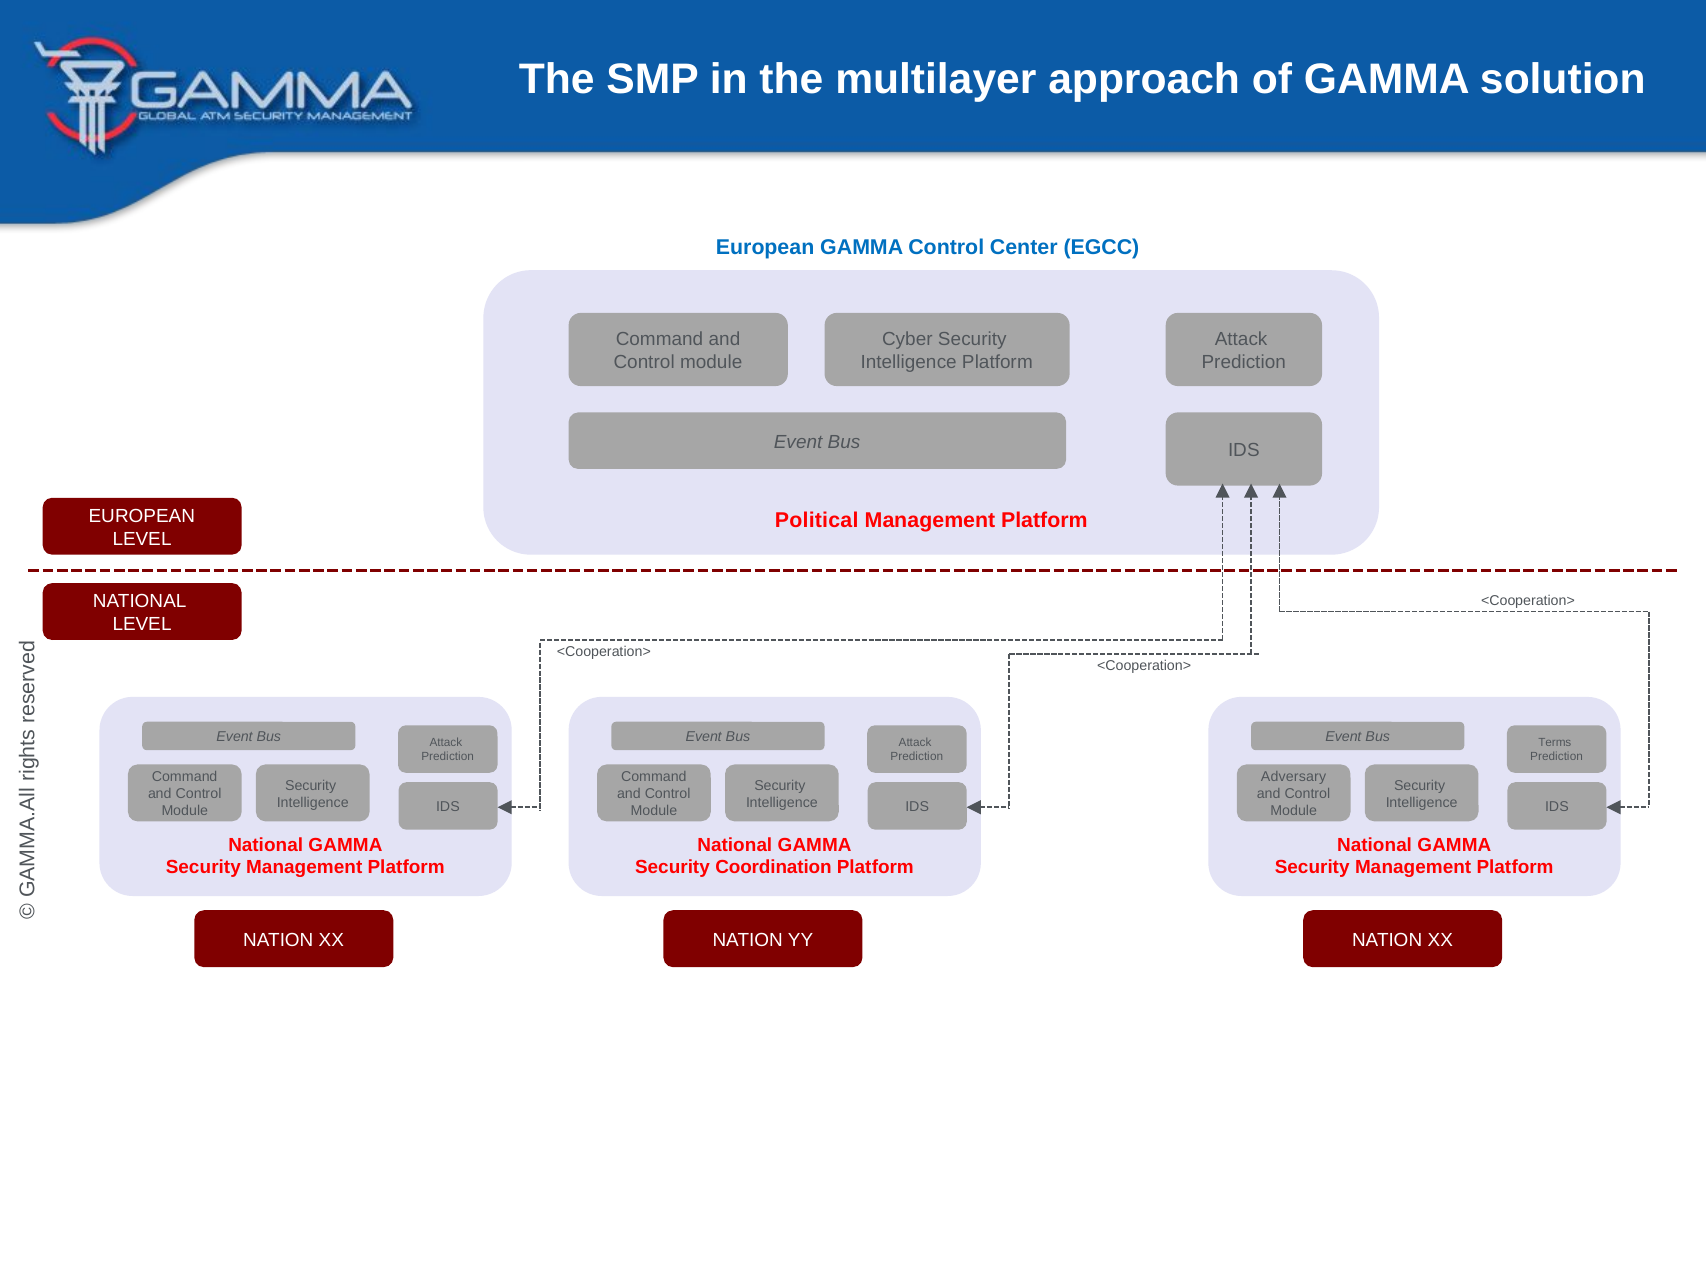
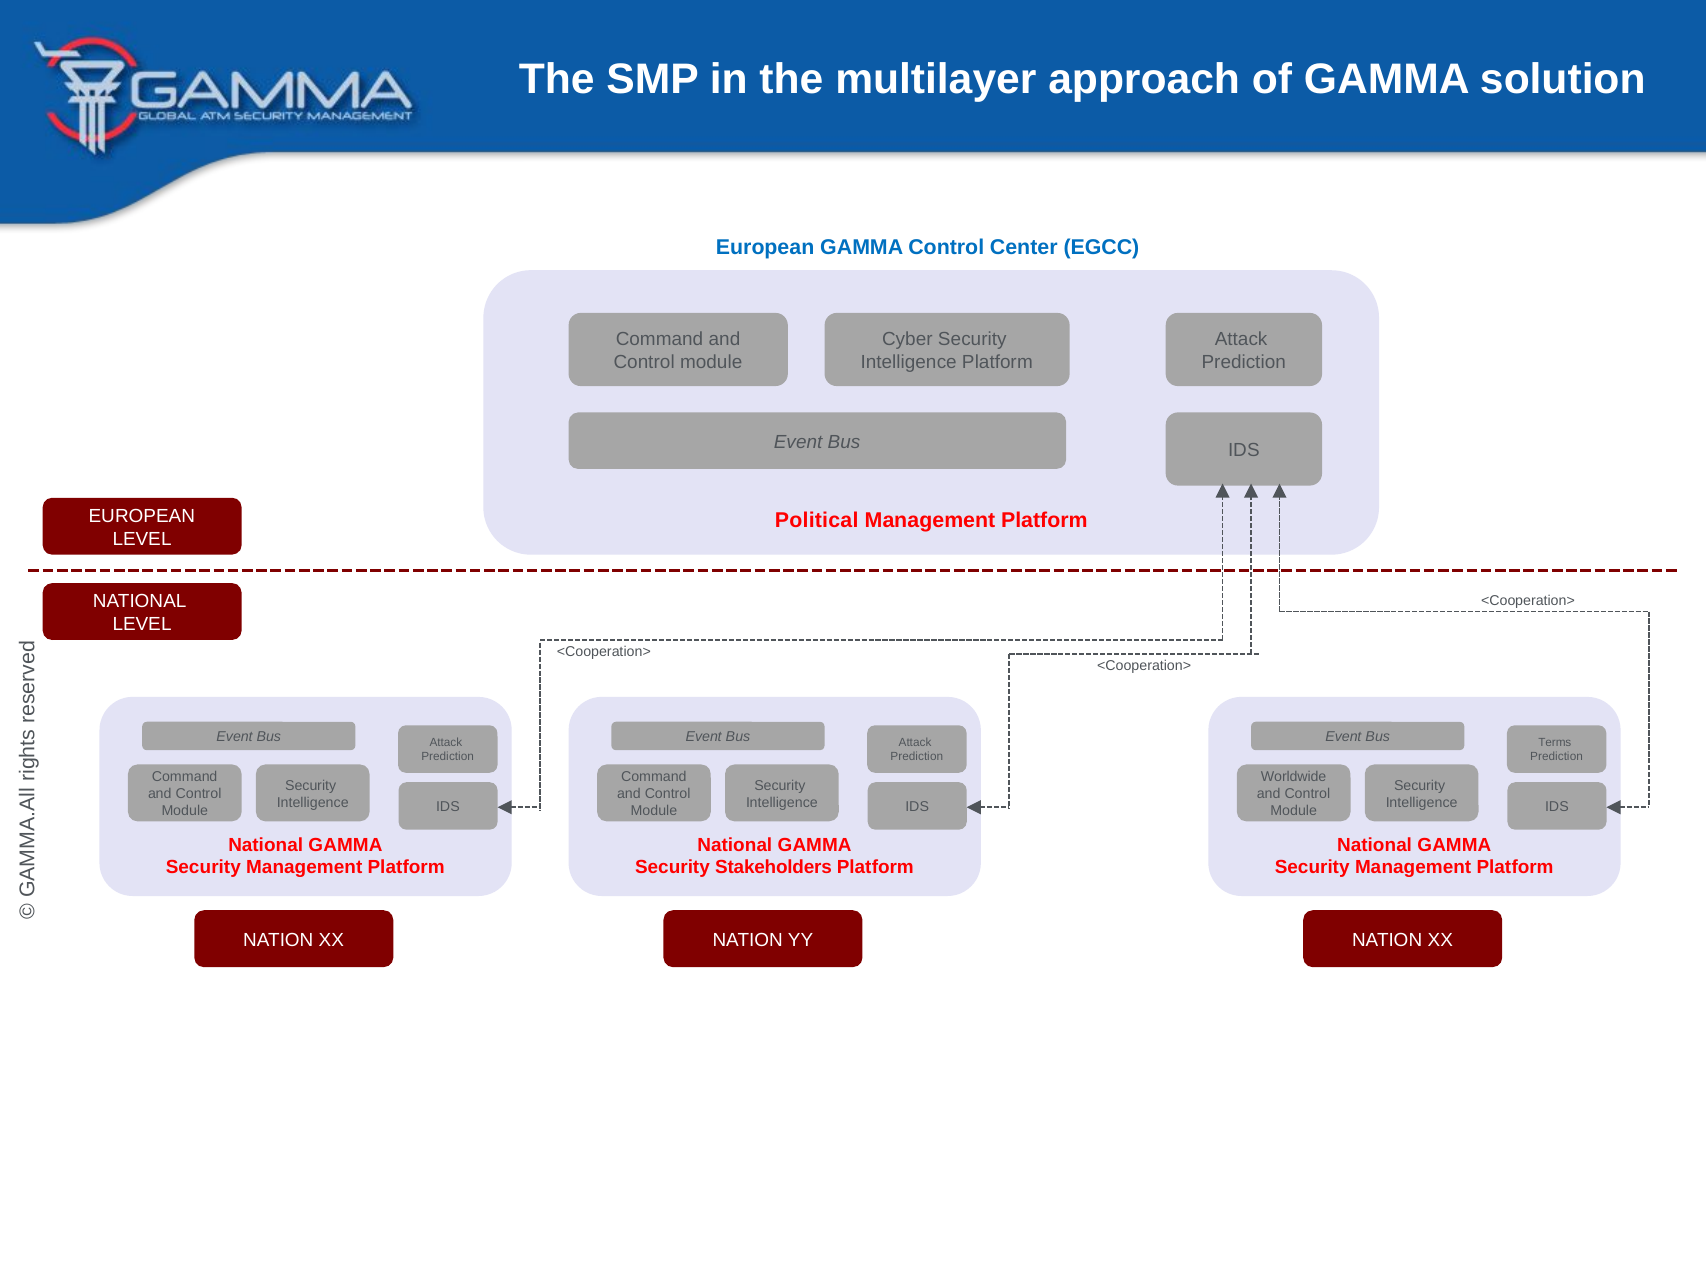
Adversary: Adversary -> Worldwide
Coordination: Coordination -> Stakeholders
